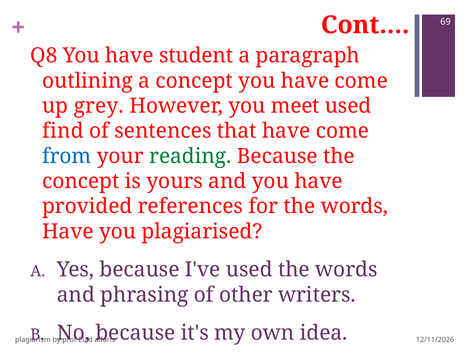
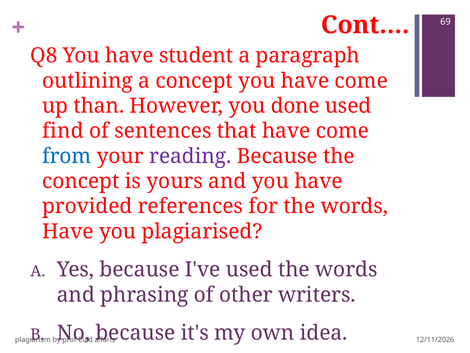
grey: grey -> than
meet: meet -> done
reading colour: green -> purple
